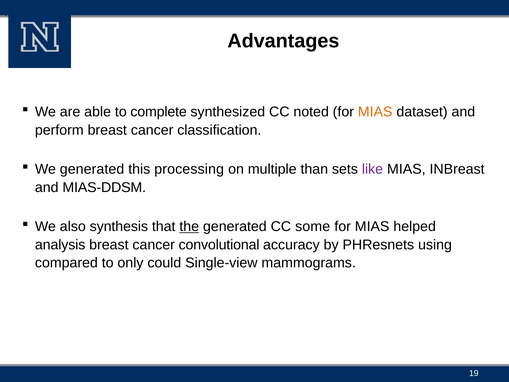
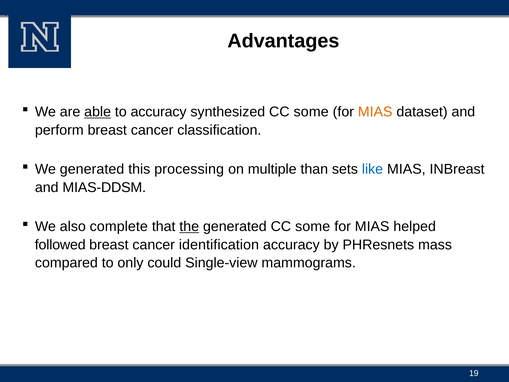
able underline: none -> present
to complete: complete -> accuracy
synthesized CC noted: noted -> some
like colour: purple -> blue
synthesis: synthesis -> complete
analysis: analysis -> followed
convolutional: convolutional -> identification
using: using -> mass
